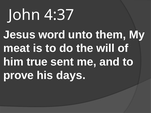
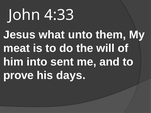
4:37: 4:37 -> 4:33
word: word -> what
true: true -> into
